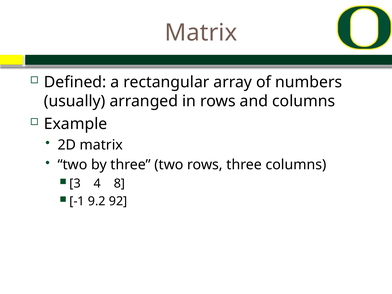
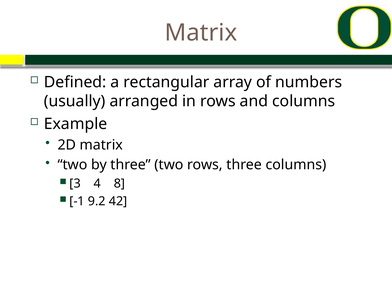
92: 92 -> 42
